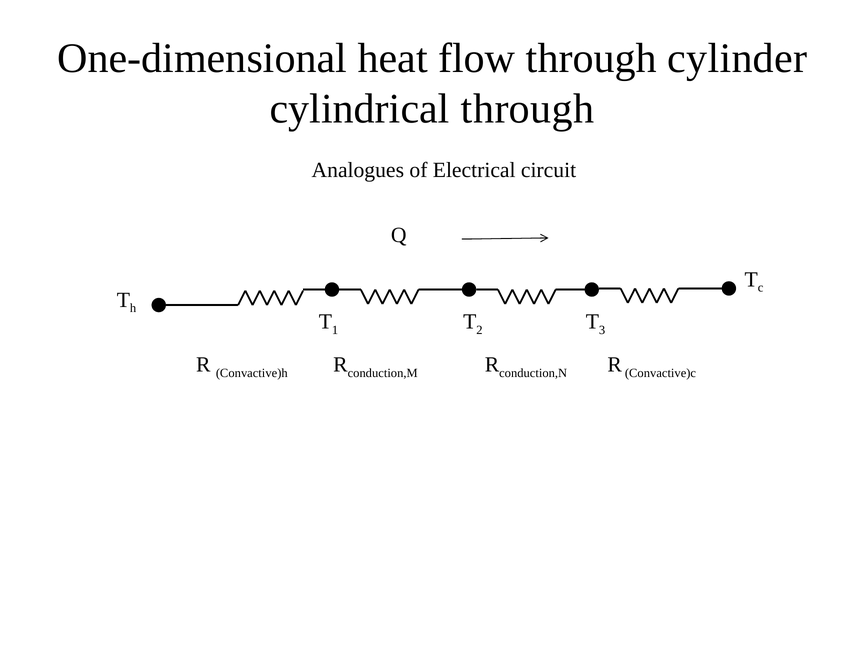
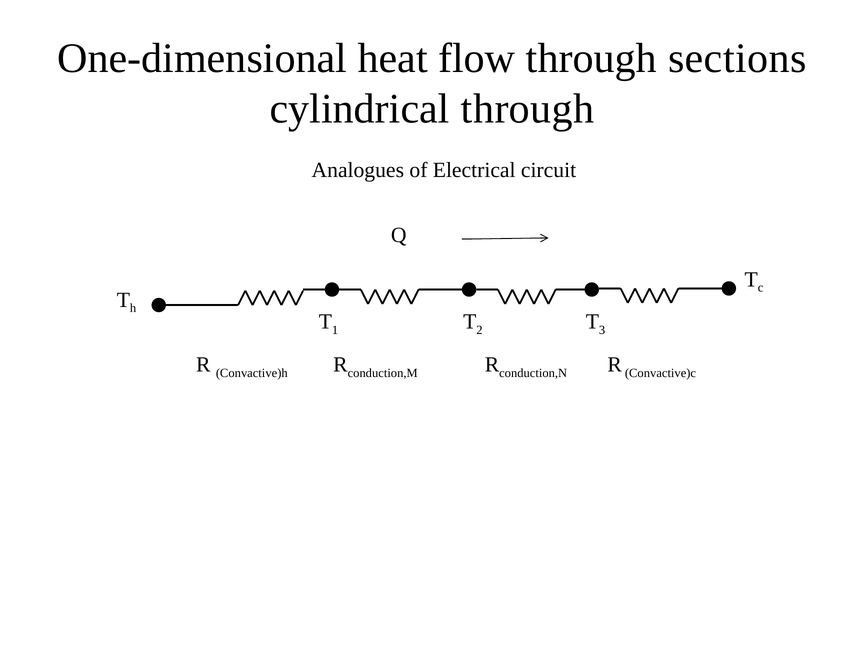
cylinder: cylinder -> sections
